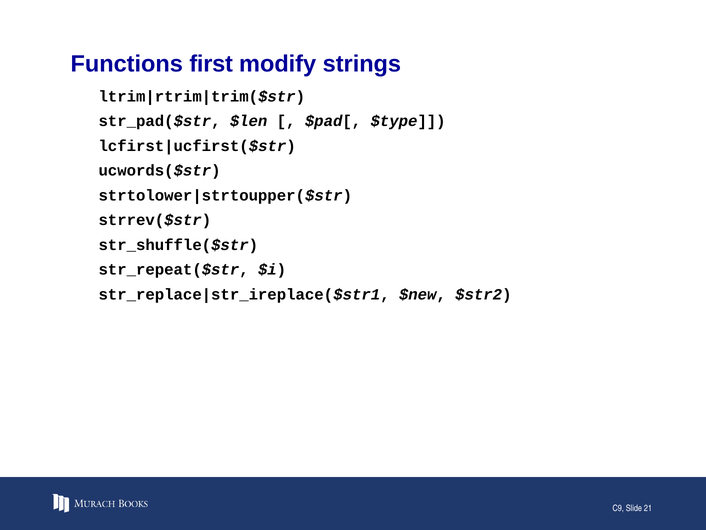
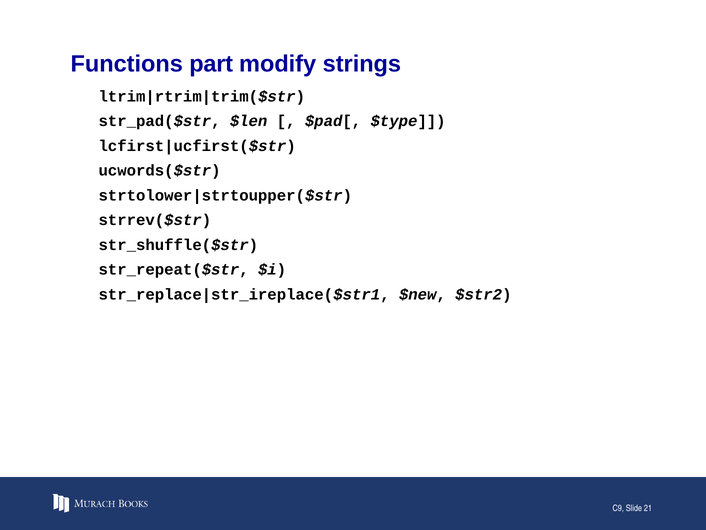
first: first -> part
